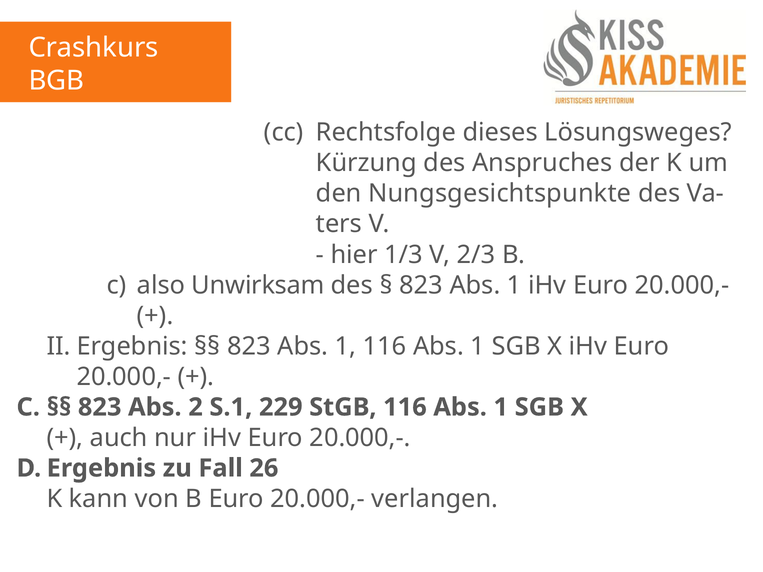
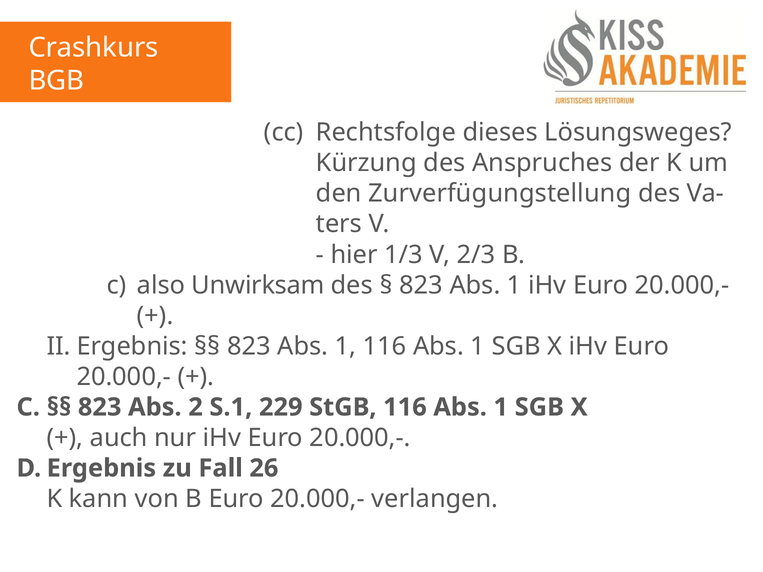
Nungsgesichtspunkte: Nungsgesichtspunkte -> Zurverfügungstellung
